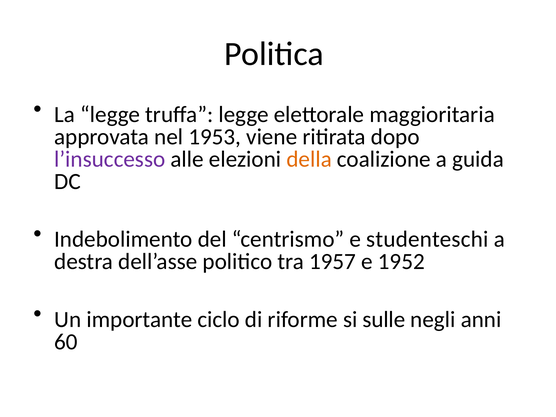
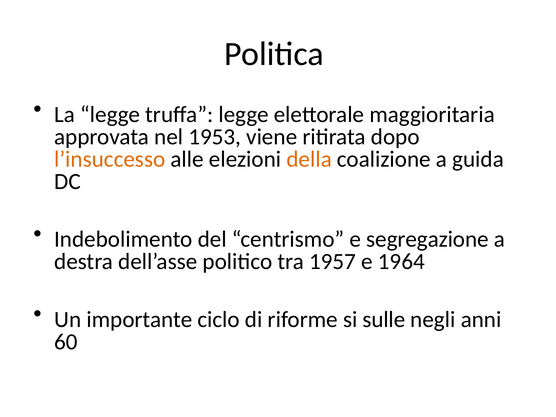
l’insuccesso colour: purple -> orange
studenteschi: studenteschi -> segregazione
1952: 1952 -> 1964
